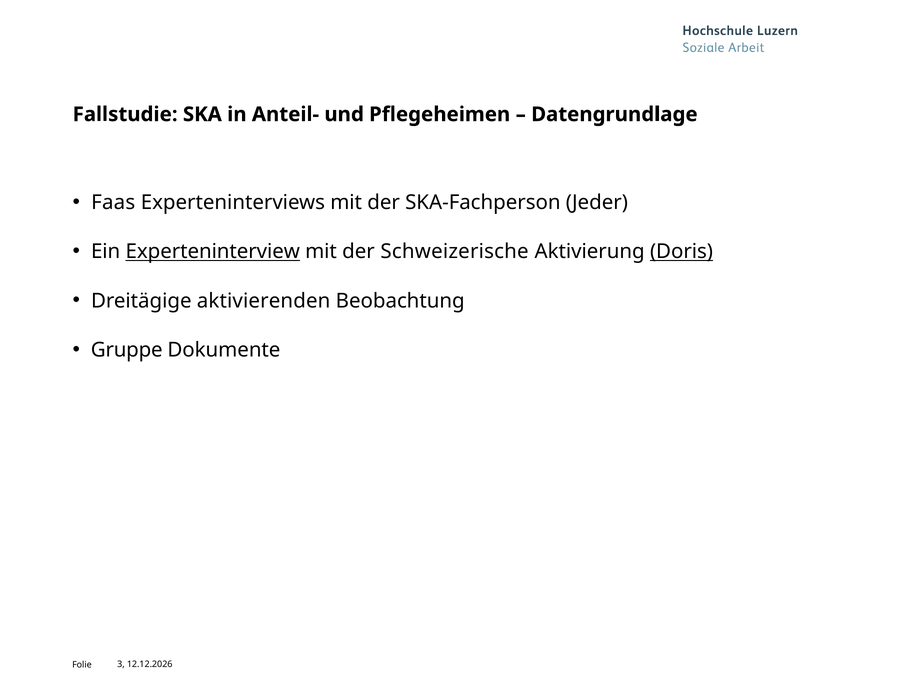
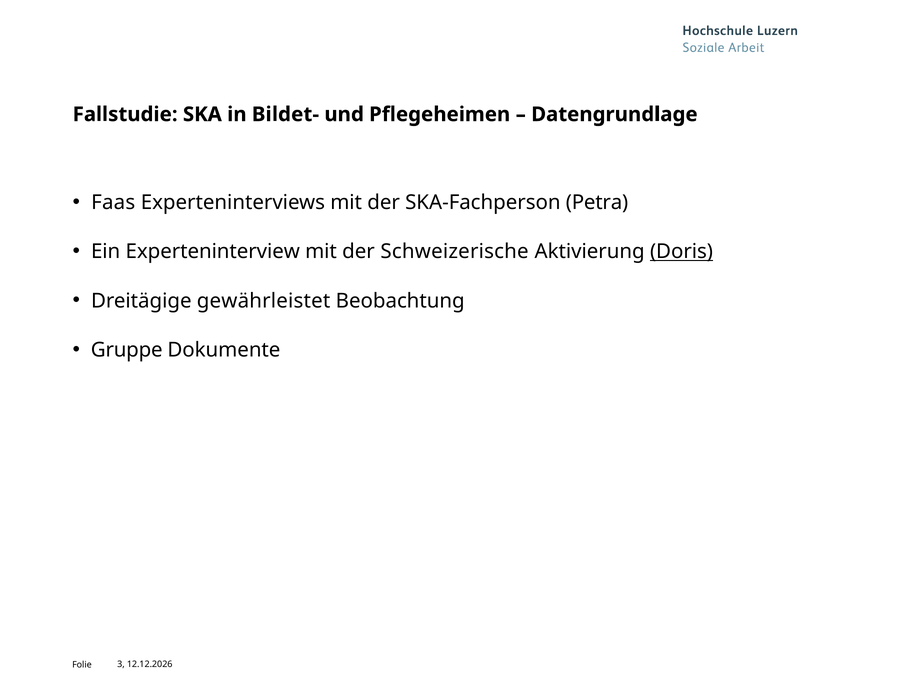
Anteil-: Anteil- -> Bildet-
Jeder: Jeder -> Petra
Experteninterview underline: present -> none
aktivierenden: aktivierenden -> gewährleistet
